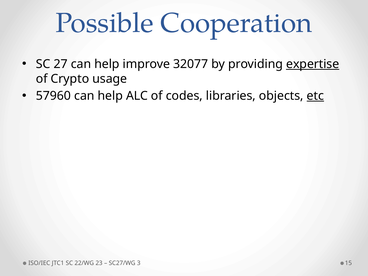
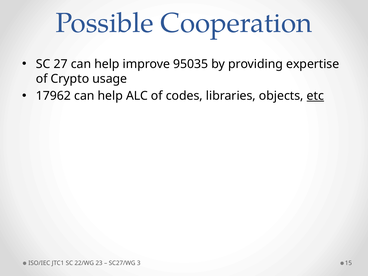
32077: 32077 -> 95035
expertise underline: present -> none
57960: 57960 -> 17962
